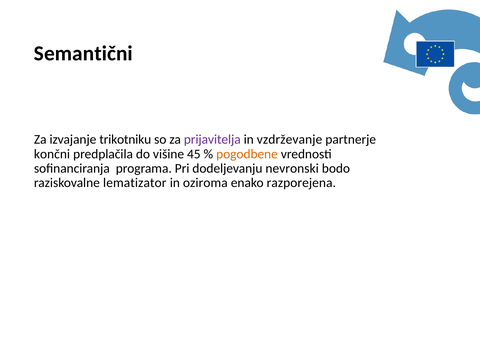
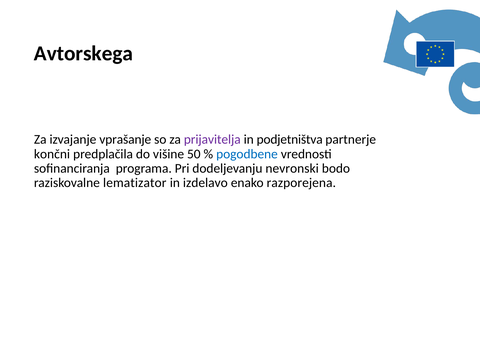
Semantični: Semantični -> Avtorskega
trikotniku: trikotniku -> vprašanje
vzdrževanje: vzdrževanje -> podjetništva
45: 45 -> 50
pogodbene colour: orange -> blue
oziroma: oziroma -> izdelavo
